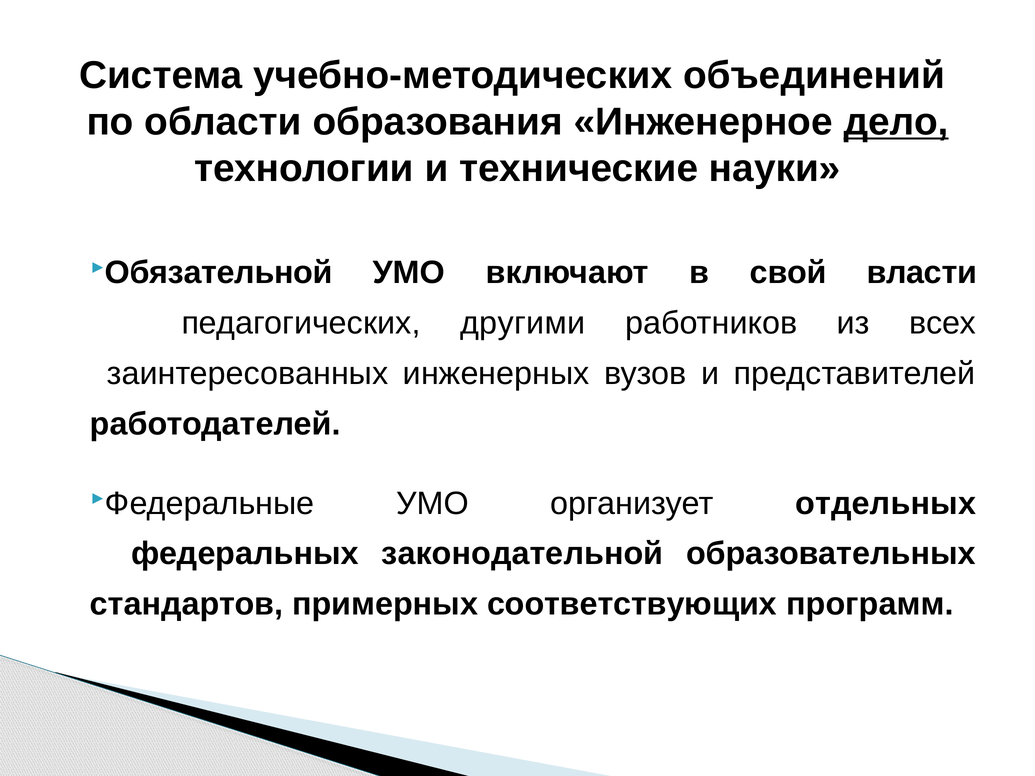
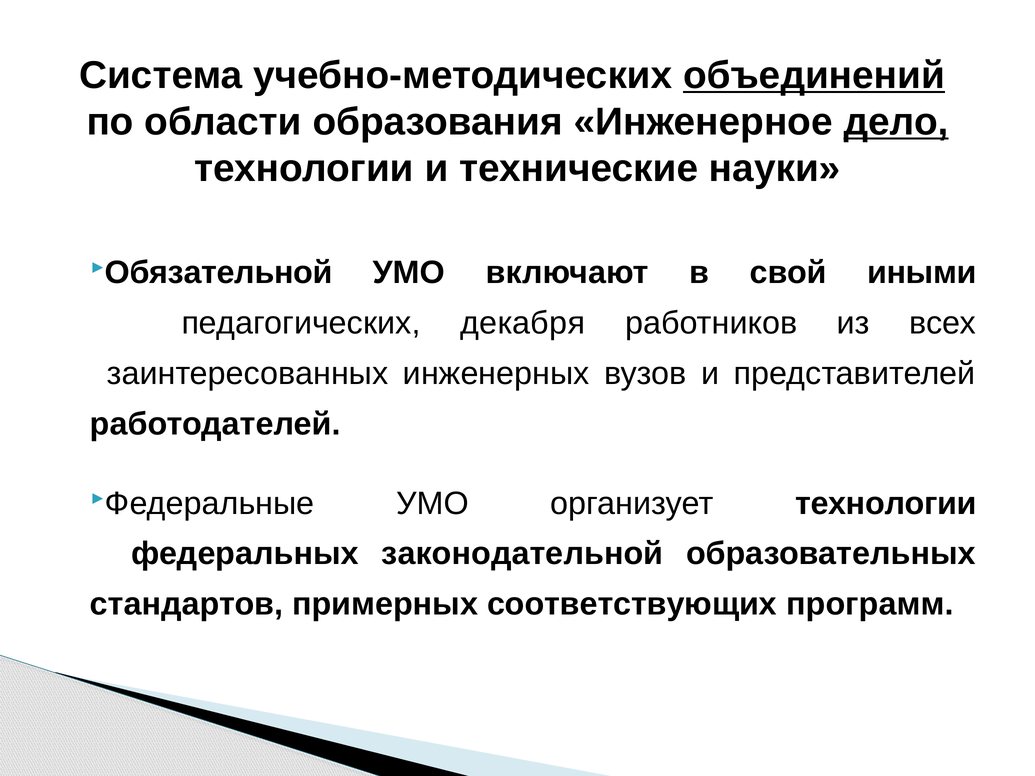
объединений underline: none -> present
власти: власти -> иными
другими: другими -> декабря
организует отдельных: отдельных -> технологии
